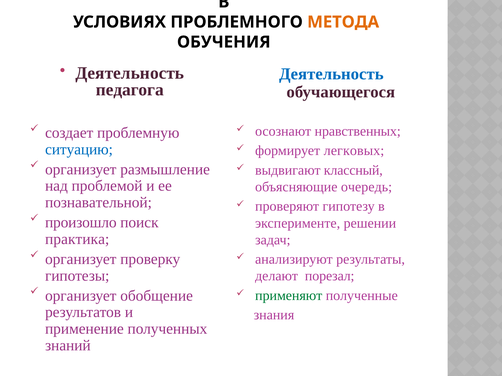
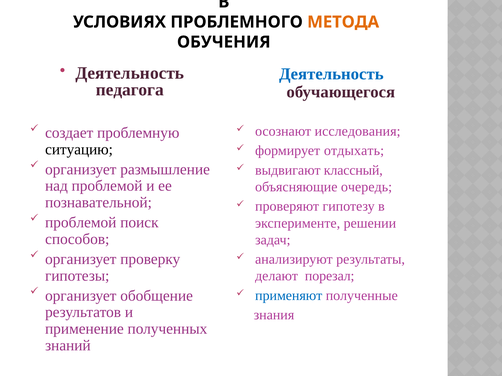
нравственных: нравственных -> исследования
ситуацию colour: blue -> black
легковых: легковых -> отдыхать
произошло at (81, 223): произошло -> проблемой
практика: практика -> способов
применяют colour: green -> blue
